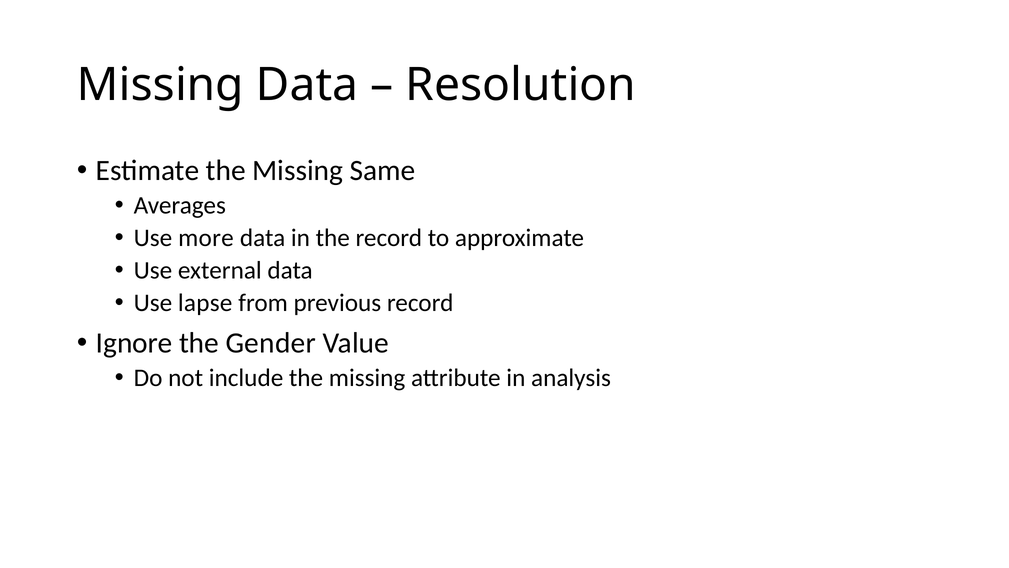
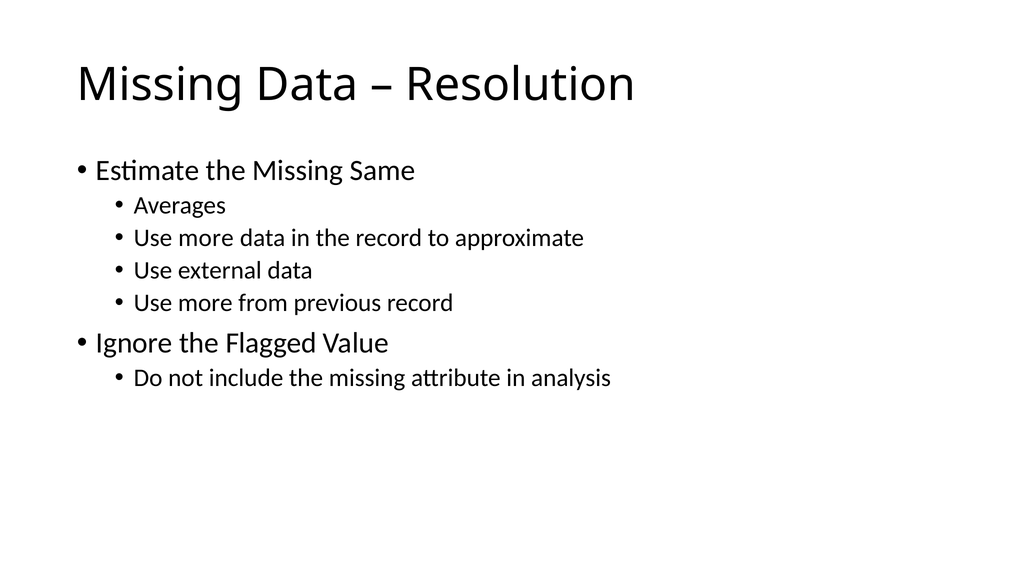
lapse at (205, 303): lapse -> more
Gender: Gender -> Flagged
